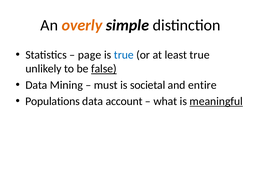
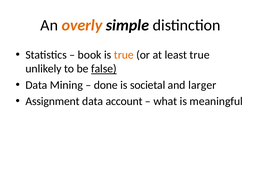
page: page -> book
true at (124, 55) colour: blue -> orange
must: must -> done
entire: entire -> larger
Populations: Populations -> Assignment
meaningful underline: present -> none
